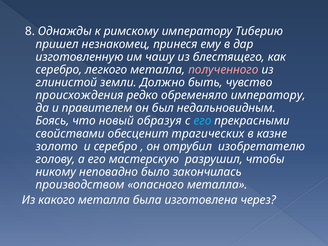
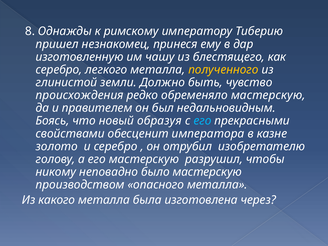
полученного colour: pink -> yellow
обременяло императору: императору -> мастерскую
трагических: трагических -> императора
было закончилась: закончилась -> мастерскую
